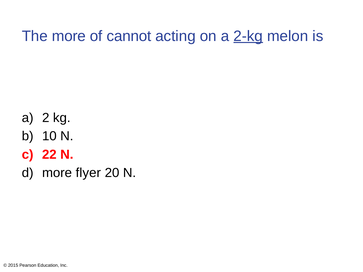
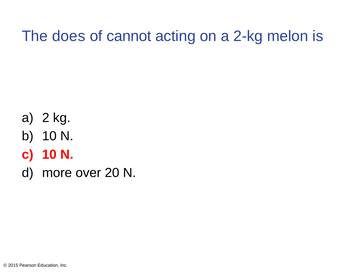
The more: more -> does
2-kg underline: present -> none
22 at (49, 155): 22 -> 10
flyer: flyer -> over
